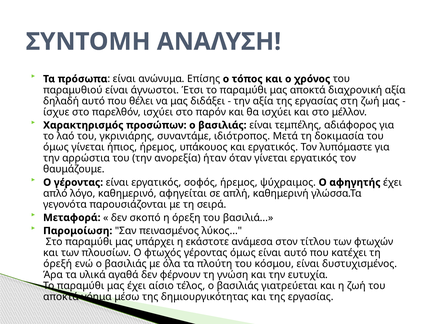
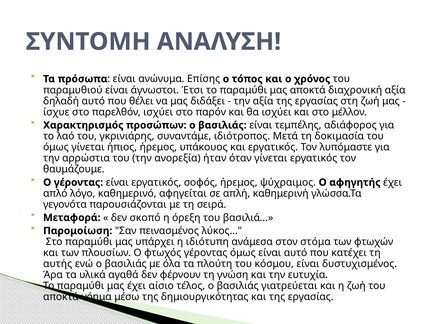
εκάστοτε: εκάστοτε -> ιδιότυπη
τίτλου: τίτλου -> στόμα
όρεξή: όρεξή -> αυτής
